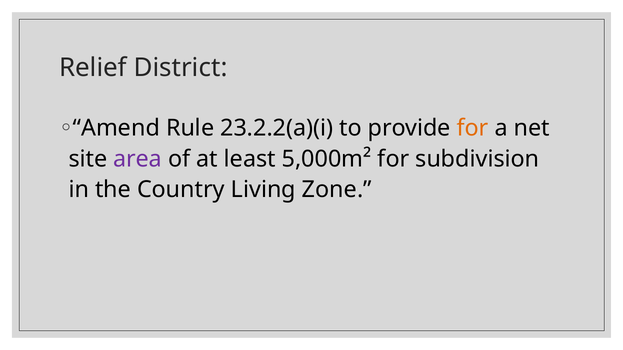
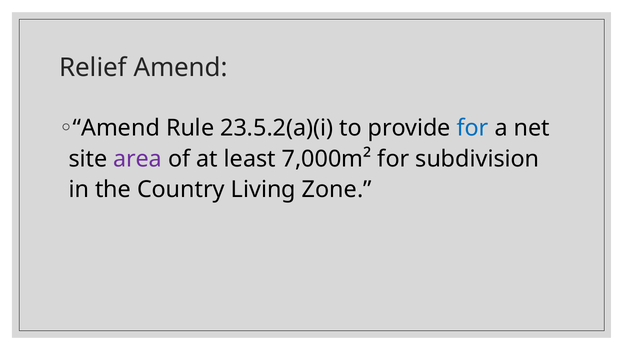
Relief District: District -> Amend
23.2.2(a)(i: 23.2.2(a)(i -> 23.5.2(a)(i
for at (473, 128) colour: orange -> blue
5,000m²: 5,000m² -> 7,000m²
